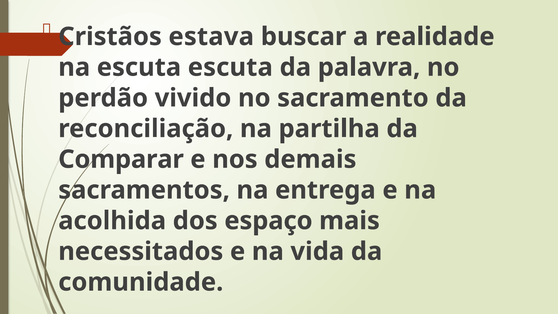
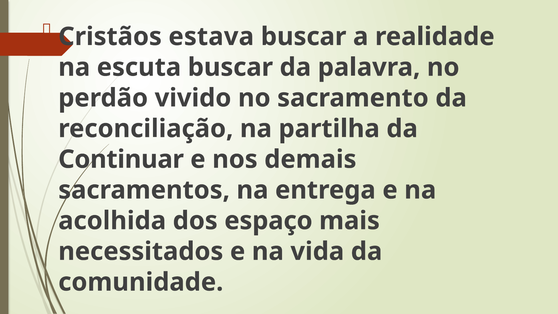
escuta escuta: escuta -> buscar
Comparar: Comparar -> Continuar
